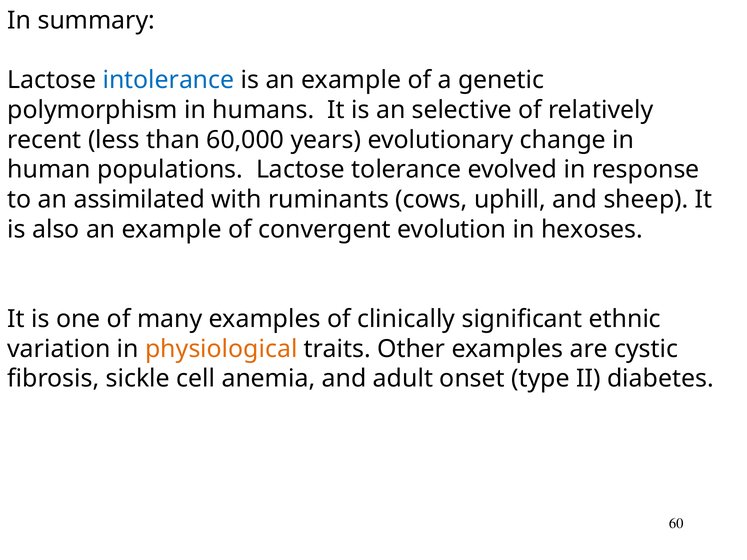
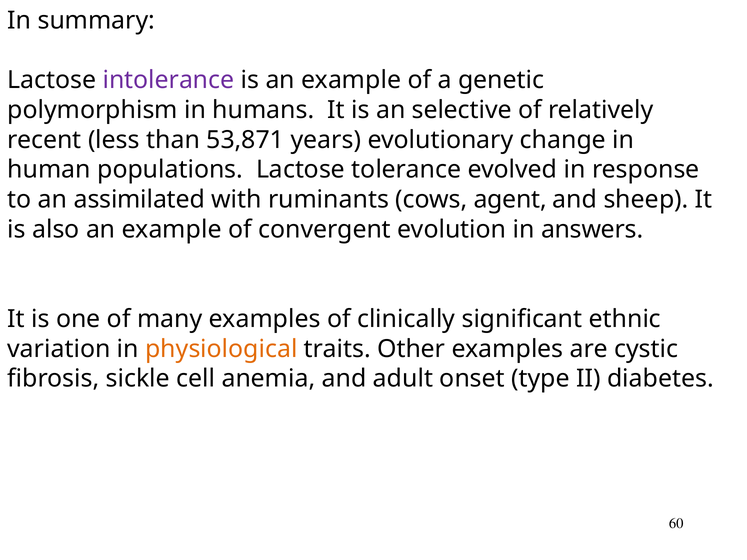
intolerance colour: blue -> purple
60,000: 60,000 -> 53,871
uphill: uphill -> agent
hexoses: hexoses -> answers
